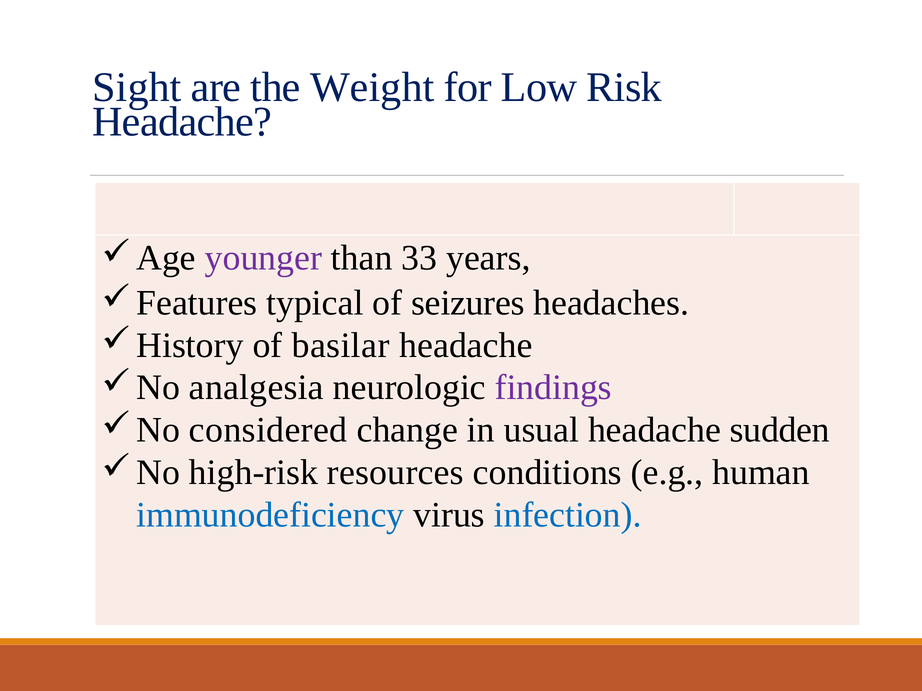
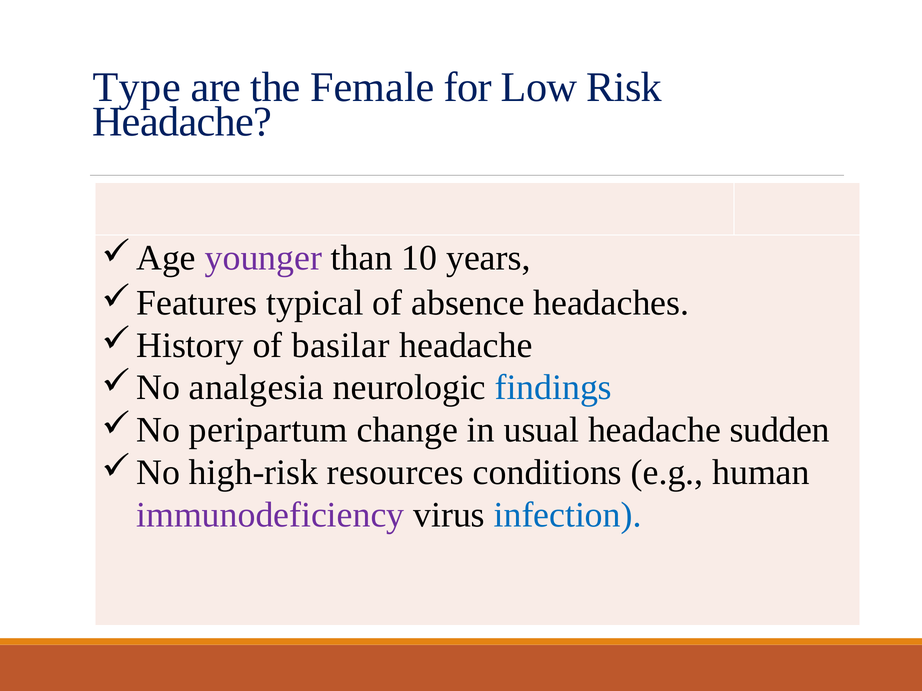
Sight: Sight -> Type
Weight: Weight -> Female
33: 33 -> 10
seizures: seizures -> absence
findings colour: purple -> blue
considered: considered -> peripartum
immunodeficiency colour: blue -> purple
